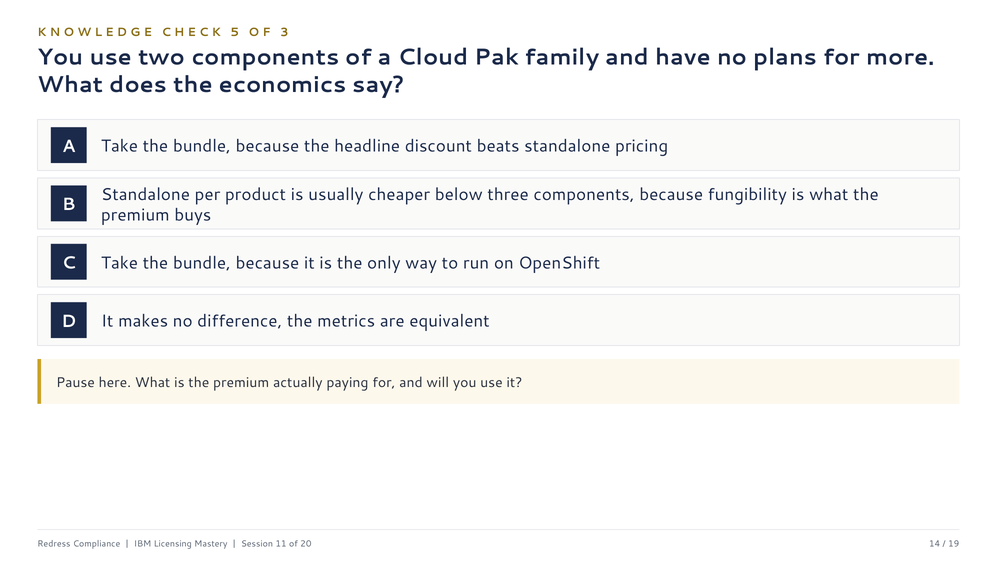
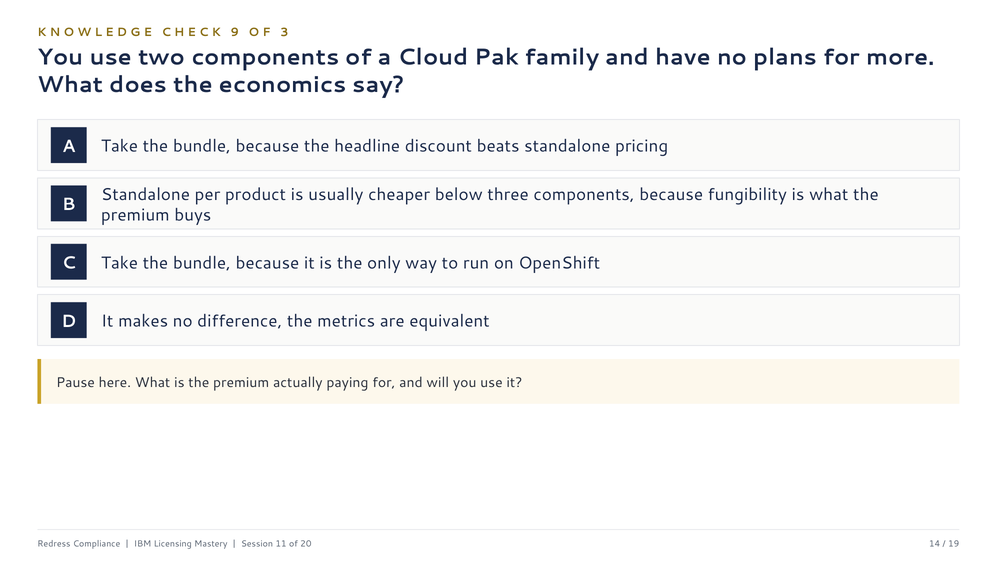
5: 5 -> 9
